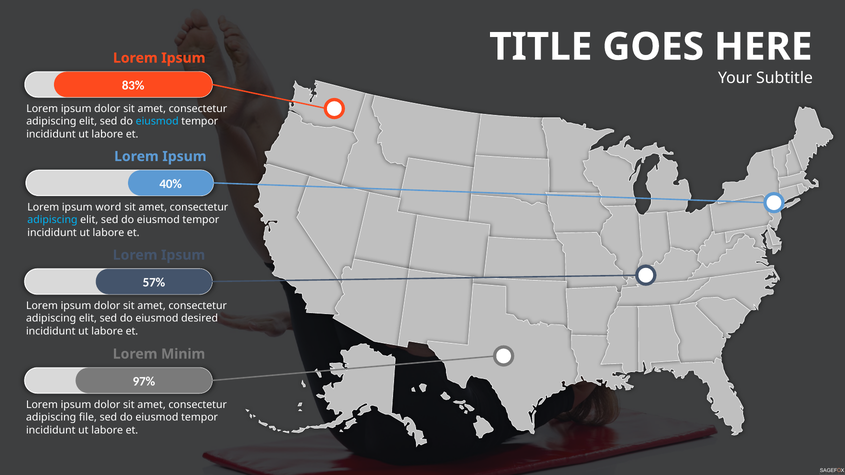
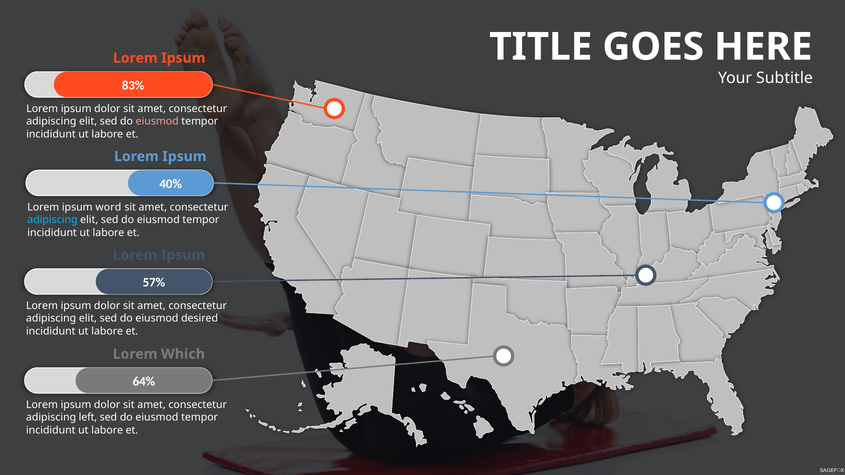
eiusmod at (157, 122) colour: light blue -> pink
Minim: Minim -> Which
97%: 97% -> 64%
file: file -> left
